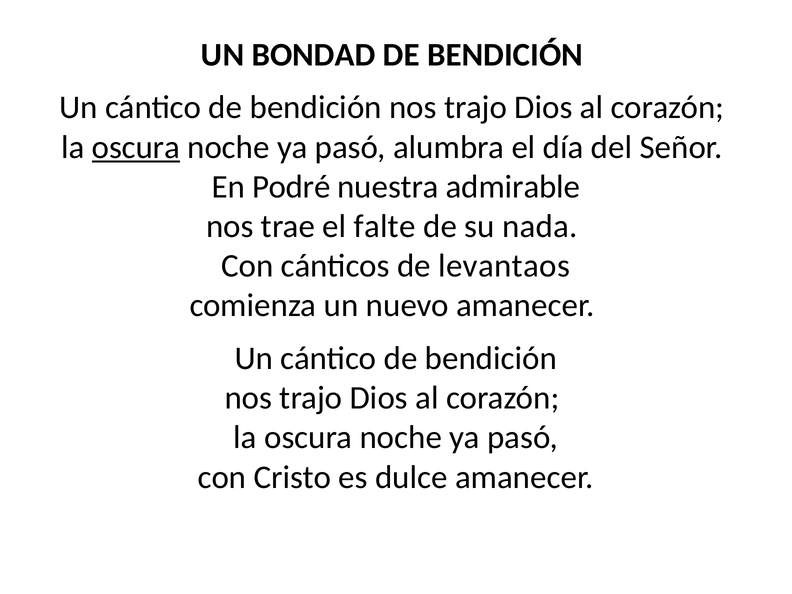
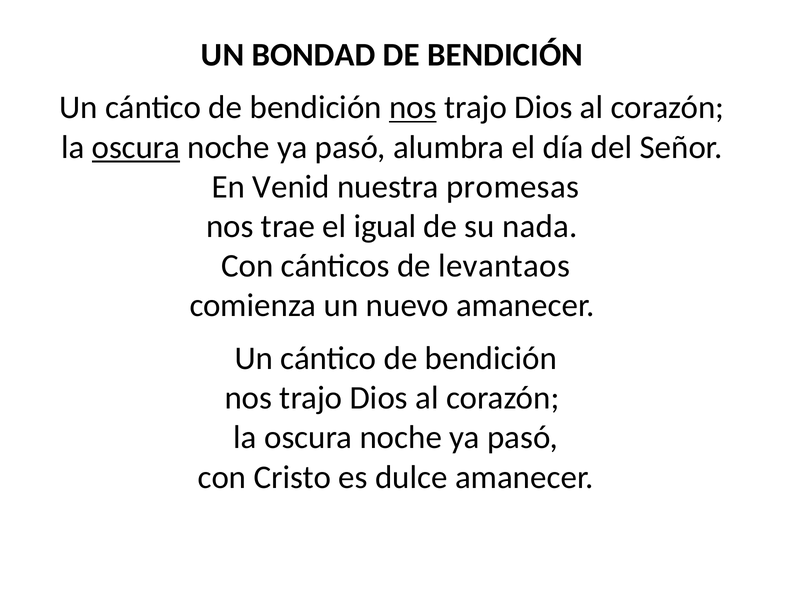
nos at (413, 108) underline: none -> present
Podré: Podré -> Venid
admirable: admirable -> promesas
falte: falte -> igual
